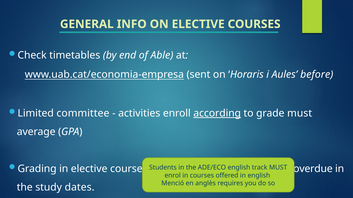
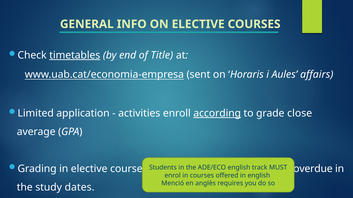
timetables underline: none -> present
Able: Able -> Title
before: before -> affairs
committee: committee -> application
grade must: must -> close
